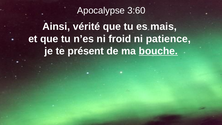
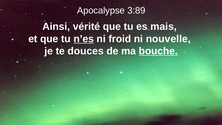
3:60: 3:60 -> 3:89
n’es underline: none -> present
patience: patience -> nouvelle
présent: présent -> douces
